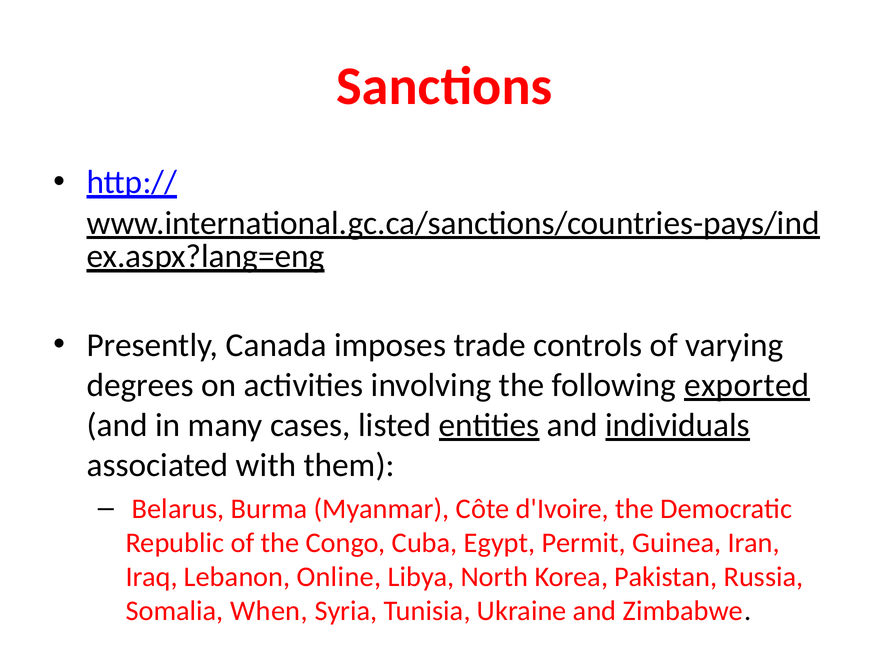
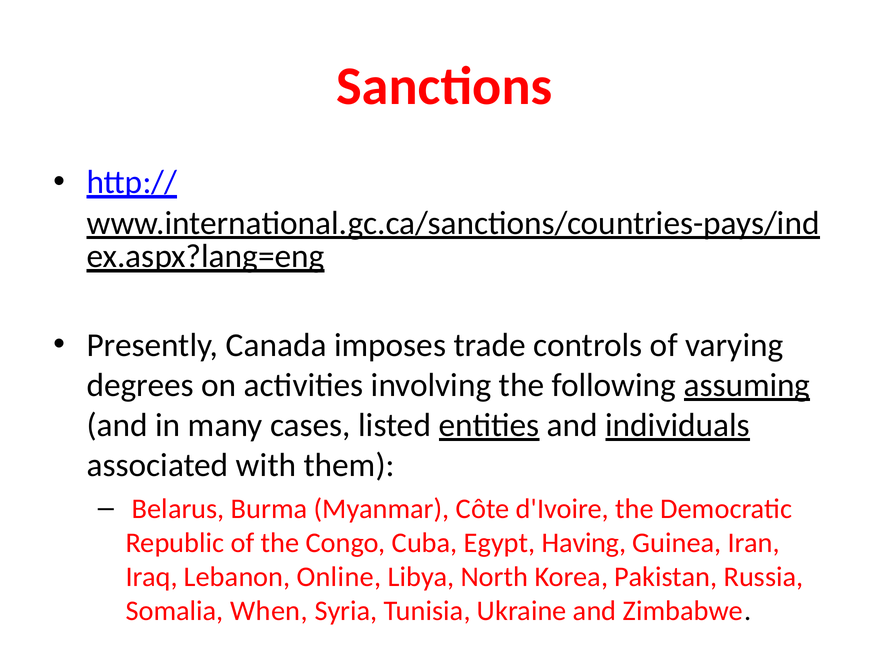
exported: exported -> assuming
Permit: Permit -> Having
